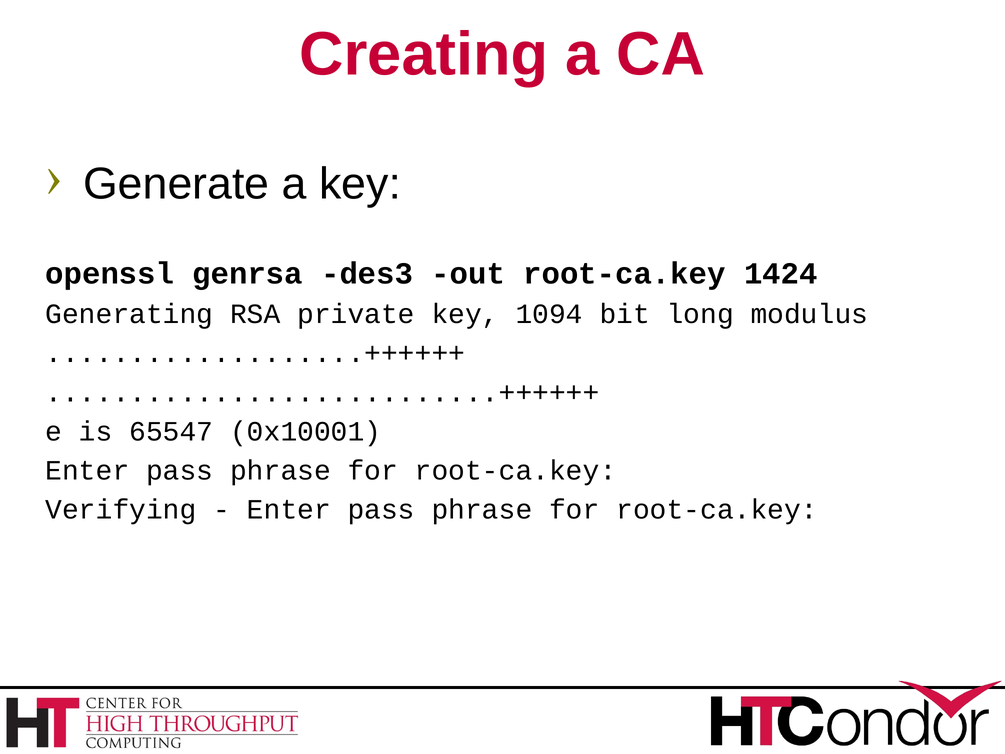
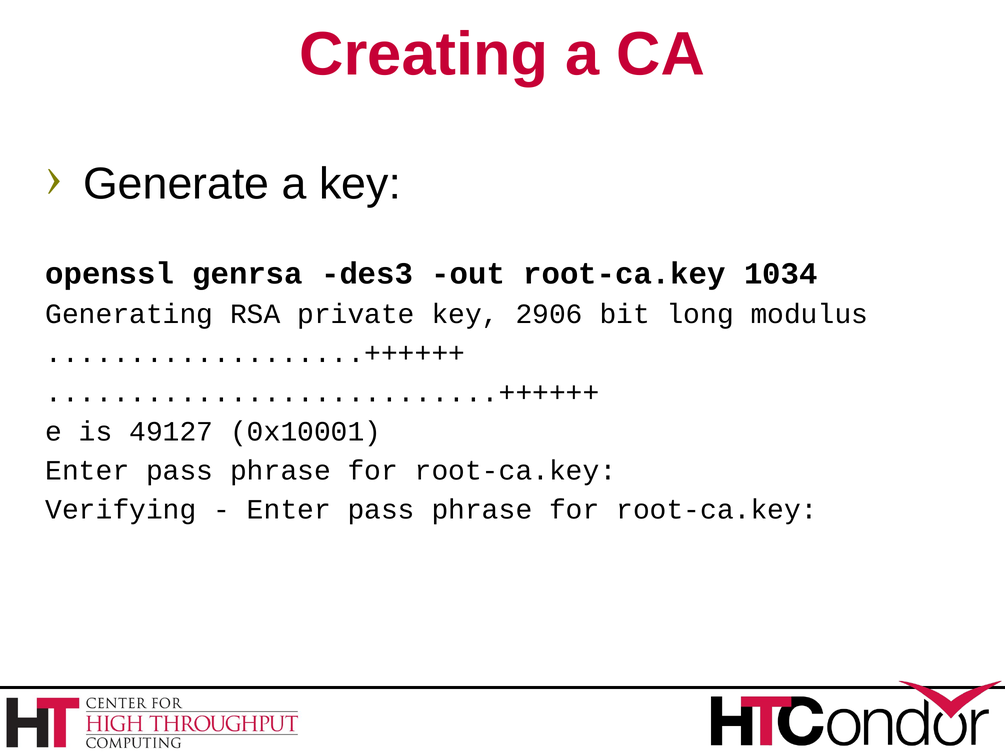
1424: 1424 -> 1034
1094: 1094 -> 2906
65547: 65547 -> 49127
